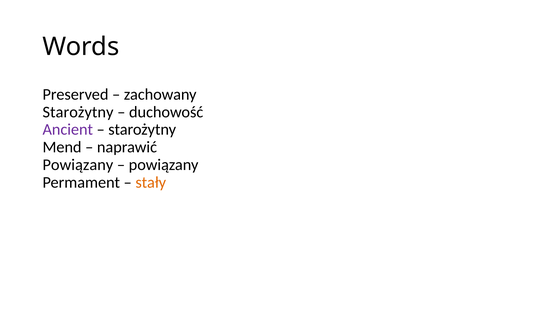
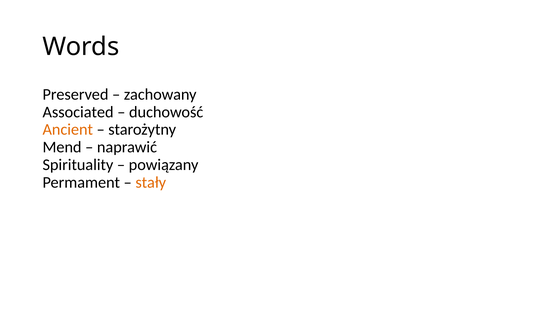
Starożytny at (78, 112): Starożytny -> Associated
Ancient colour: purple -> orange
Powiązany at (78, 165): Powiązany -> Spirituality
